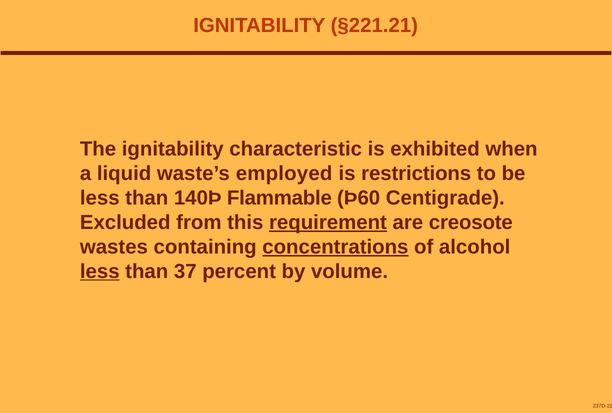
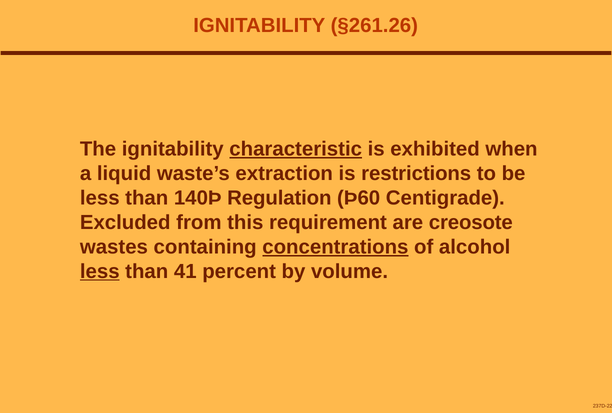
§221.21: §221.21 -> §261.26
characteristic underline: none -> present
employed: employed -> extraction
Flammable: Flammable -> Regulation
requirement underline: present -> none
37: 37 -> 41
